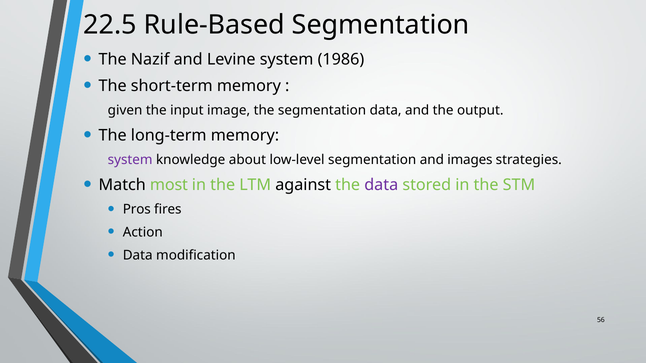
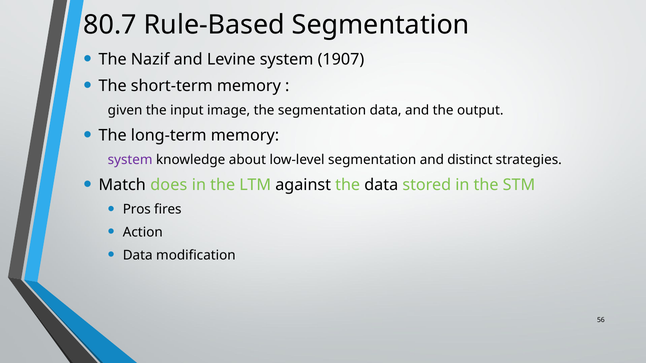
22.5: 22.5 -> 80.7
1986: 1986 -> 1907
images: images -> distinct
most: most -> does
data at (381, 185) colour: purple -> black
